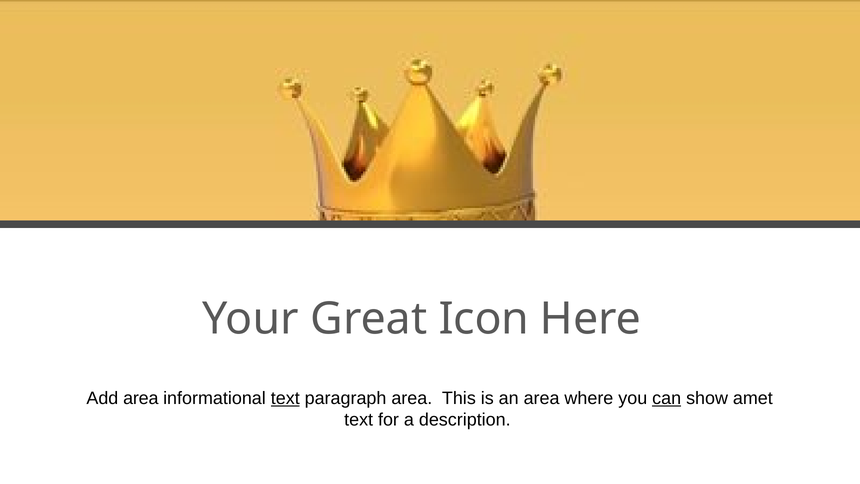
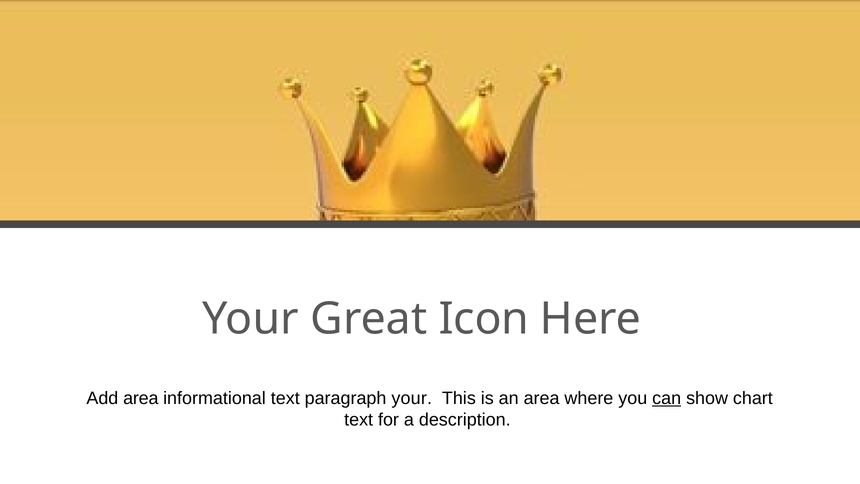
text at (285, 398) underline: present -> none
paragraph area: area -> your
amet: amet -> chart
